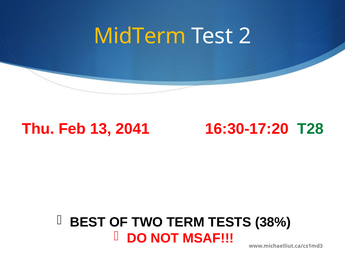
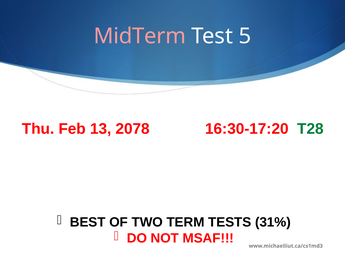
MidTerm colour: yellow -> pink
2: 2 -> 5
2041: 2041 -> 2078
38%: 38% -> 31%
